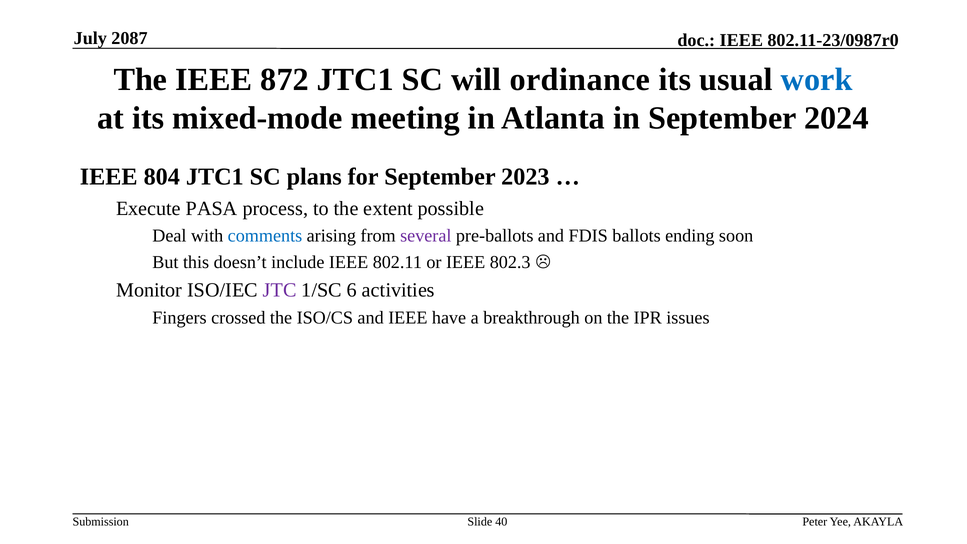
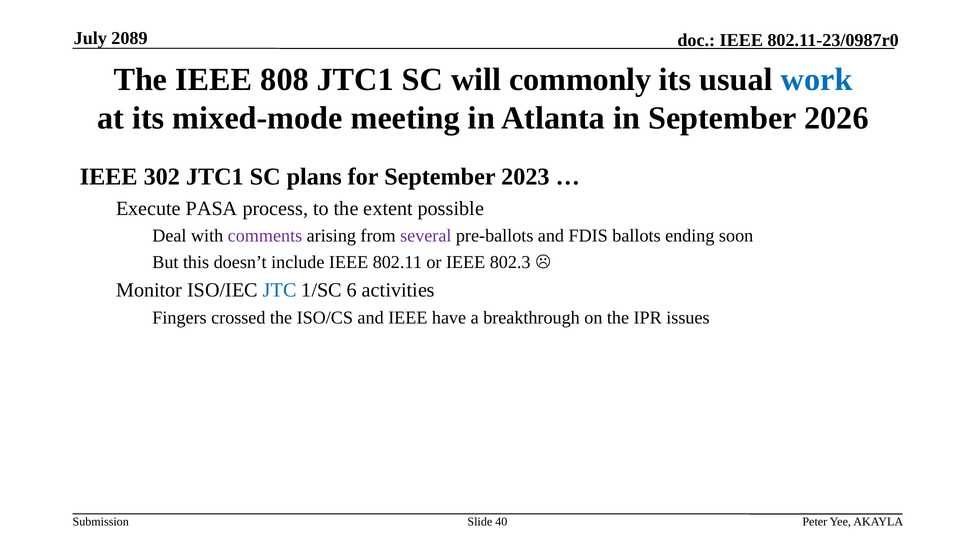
2087: 2087 -> 2089
872: 872 -> 808
ordinance: ordinance -> commonly
2024: 2024 -> 2026
804: 804 -> 302
comments colour: blue -> purple
JTC colour: purple -> blue
